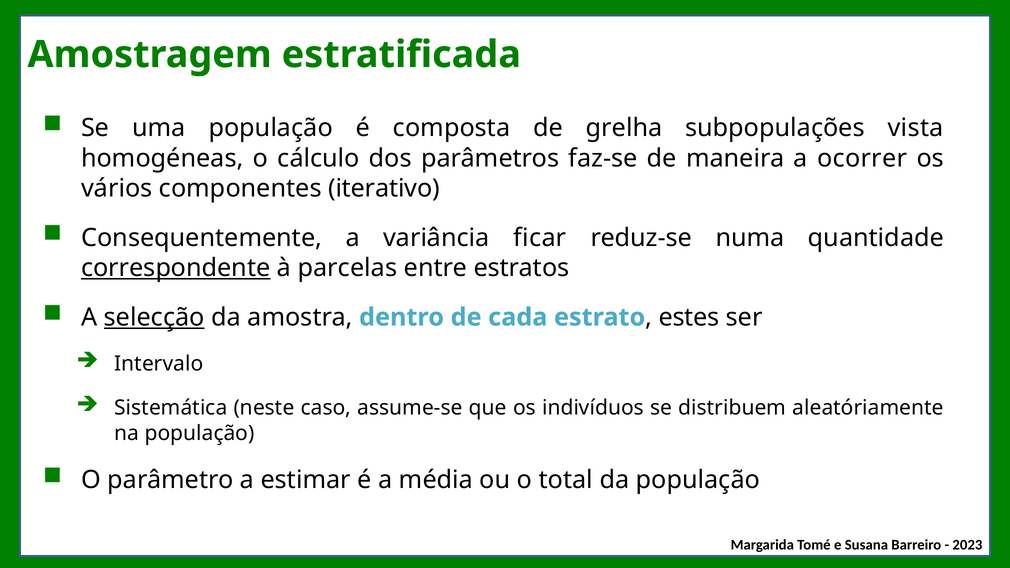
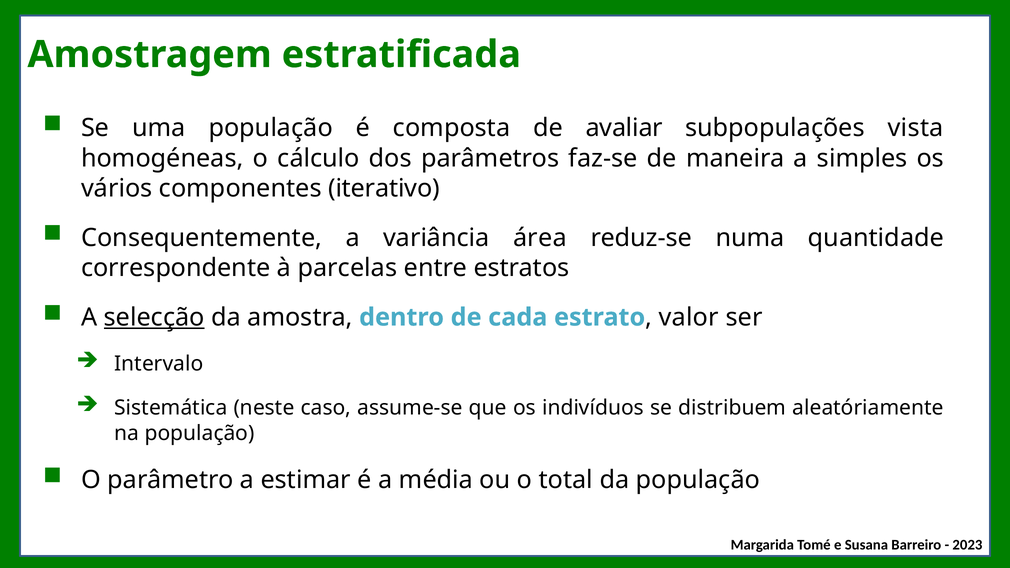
grelha: grelha -> avaliar
ocorrer: ocorrer -> simples
ficar: ficar -> área
correspondente underline: present -> none
estes: estes -> valor
